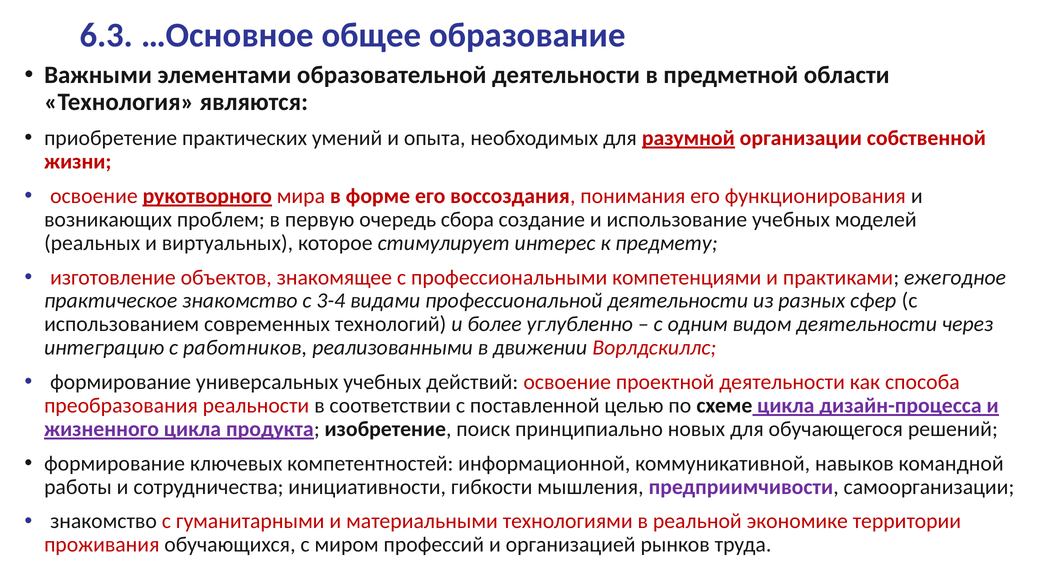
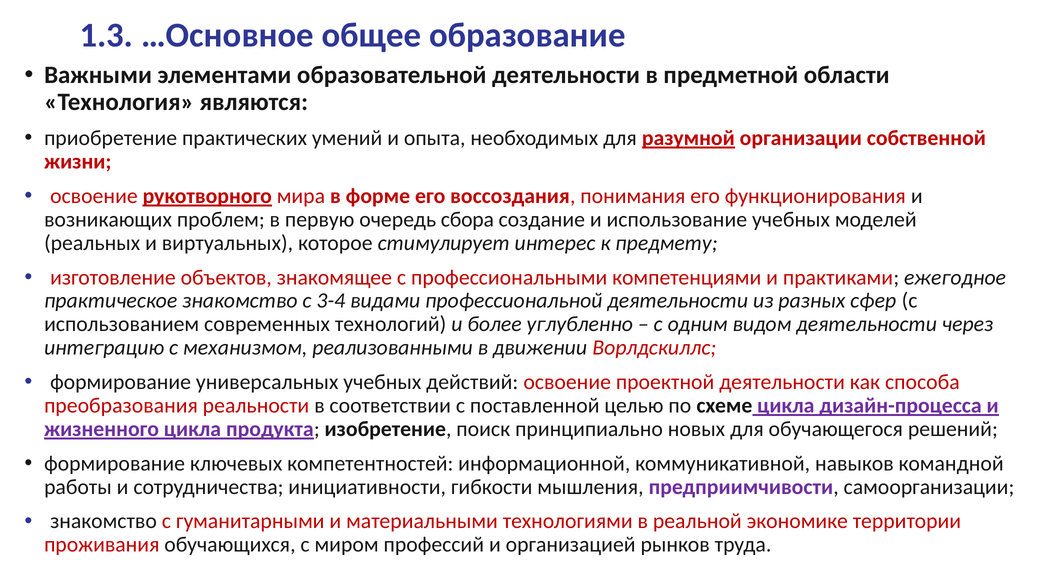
6.3: 6.3 -> 1.3
работников: работников -> механизмом
